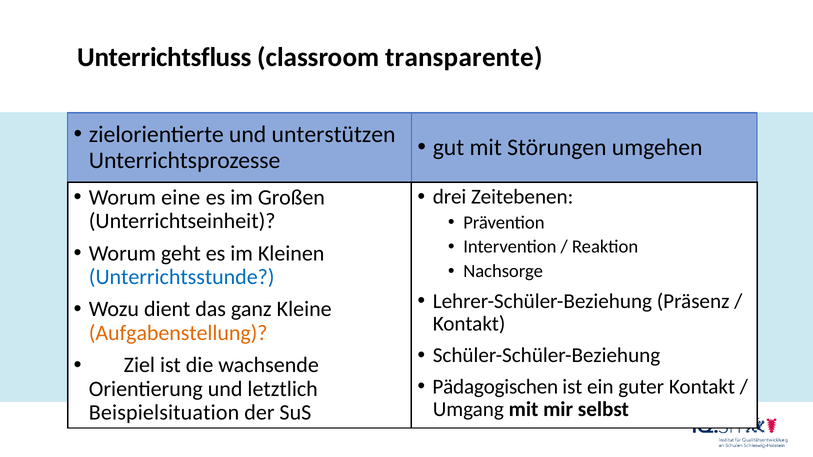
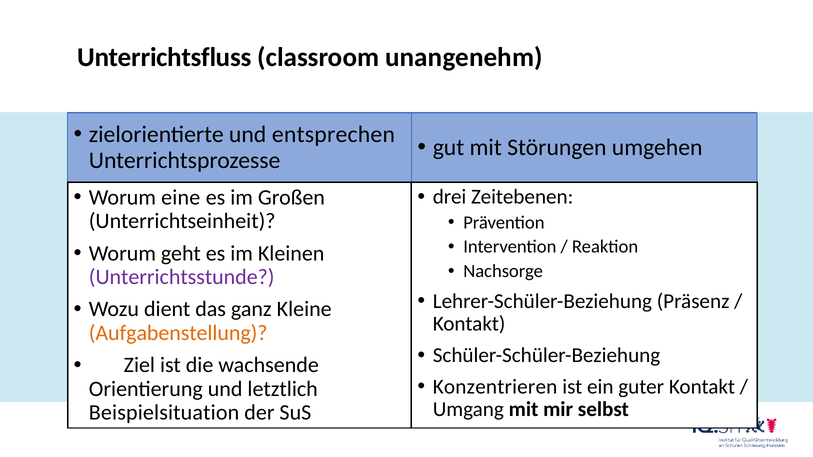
transparente: transparente -> unangenehm
unterstützen: unterstützen -> entsprechen
Unterrichtsstunde colour: blue -> purple
Pädagogischen: Pädagogischen -> Konzentrieren
